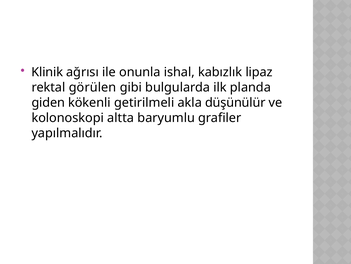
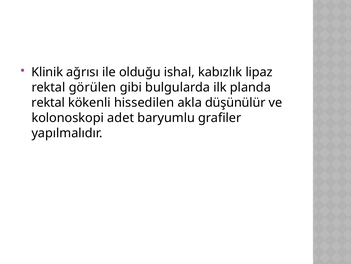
onunla: onunla -> olduğu
giden at (48, 102): giden -> rektal
getirilmeli: getirilmeli -> hissedilen
altta: altta -> adet
